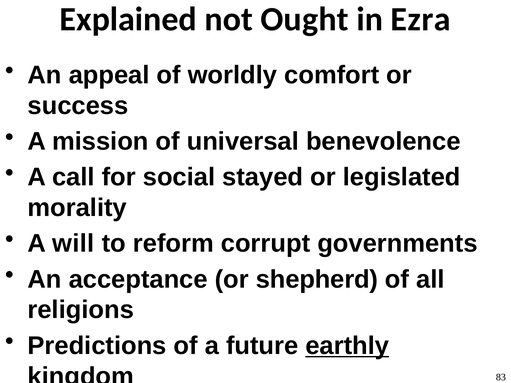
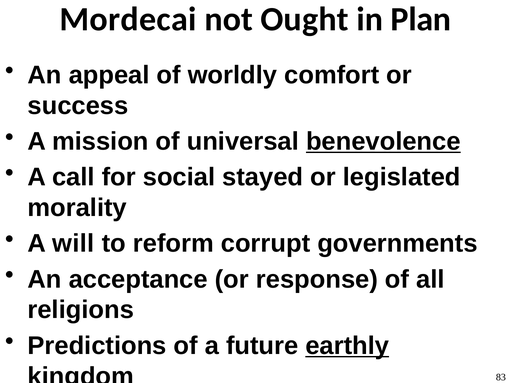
Explained: Explained -> Mordecai
Ezra: Ezra -> Plan
benevolence underline: none -> present
shepherd: shepherd -> response
